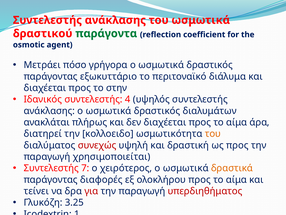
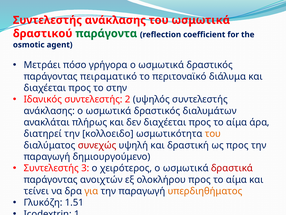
εξωκυττάριο: εξωκυττάριο -> πειραματικό
4: 4 -> 2
χρησιμοποιείται: χρησιμοποιείται -> δημιουργούμενο
7: 7 -> 3
δραστικά colour: orange -> red
διαφορές: διαφορές -> ανοιχτών
για colour: red -> orange
υπερδιηθήματος colour: red -> orange
3.25: 3.25 -> 1.51
